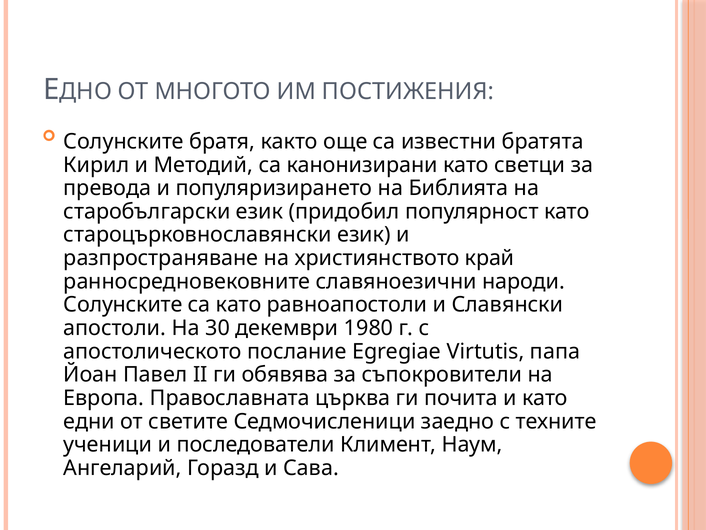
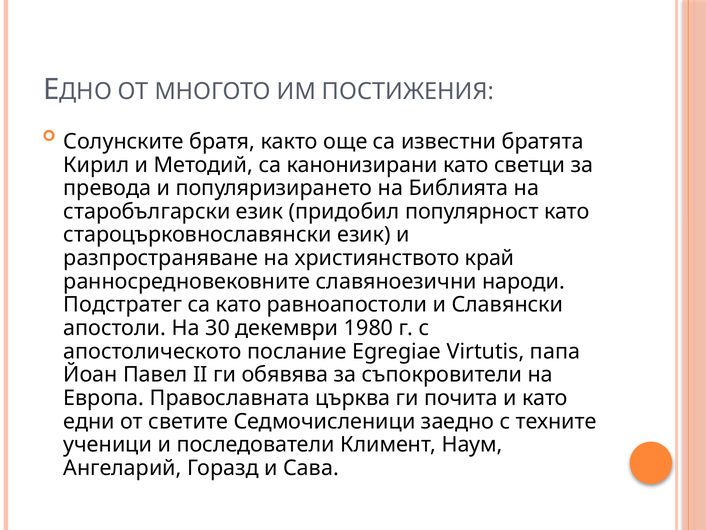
Солунските at (123, 305): Солунските -> Подстратег
